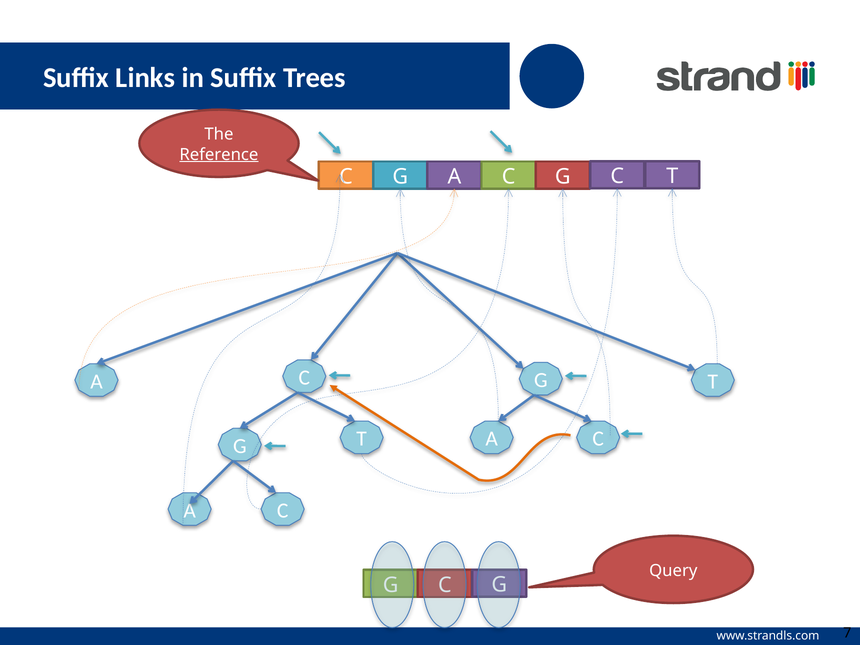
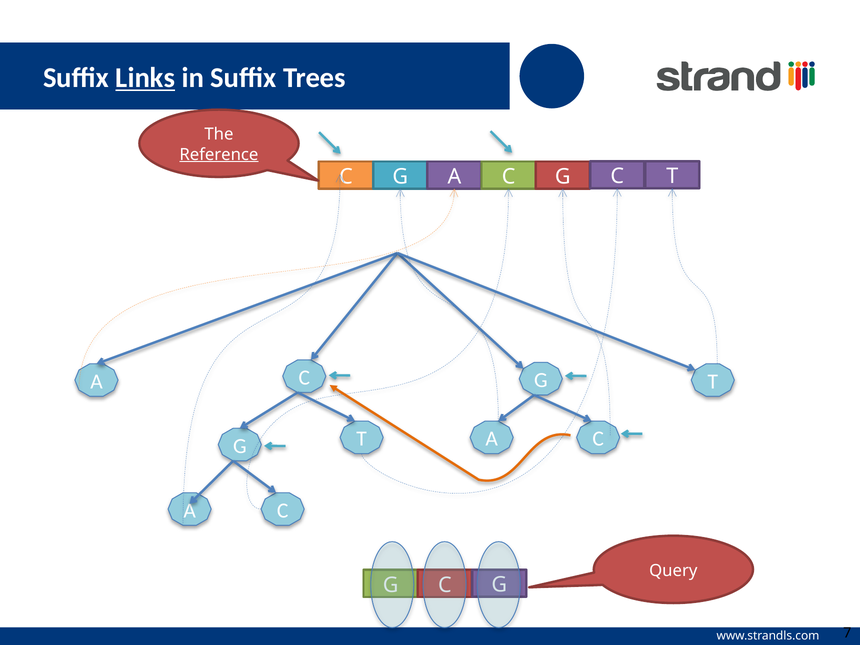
Links underline: none -> present
